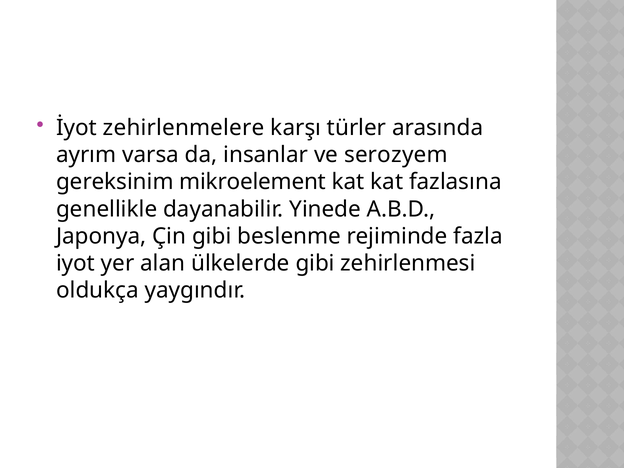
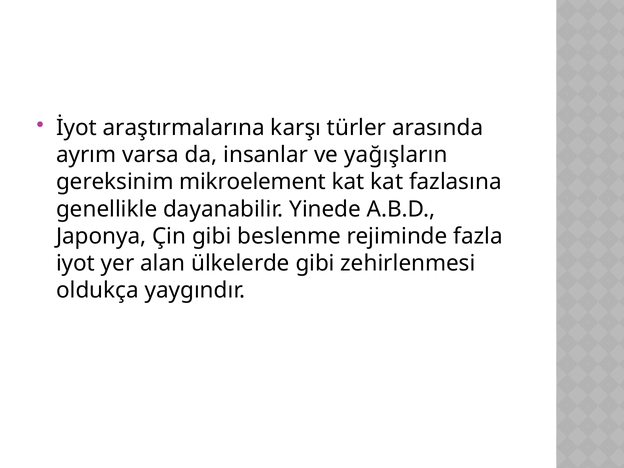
zehirlenmelere: zehirlenmelere -> araştırmalarına
serozyem: serozyem -> yağışların
